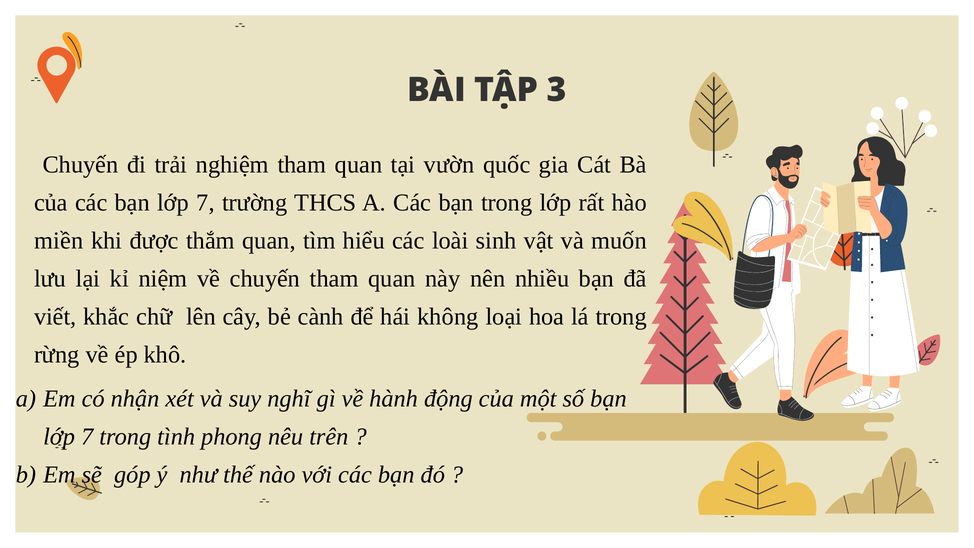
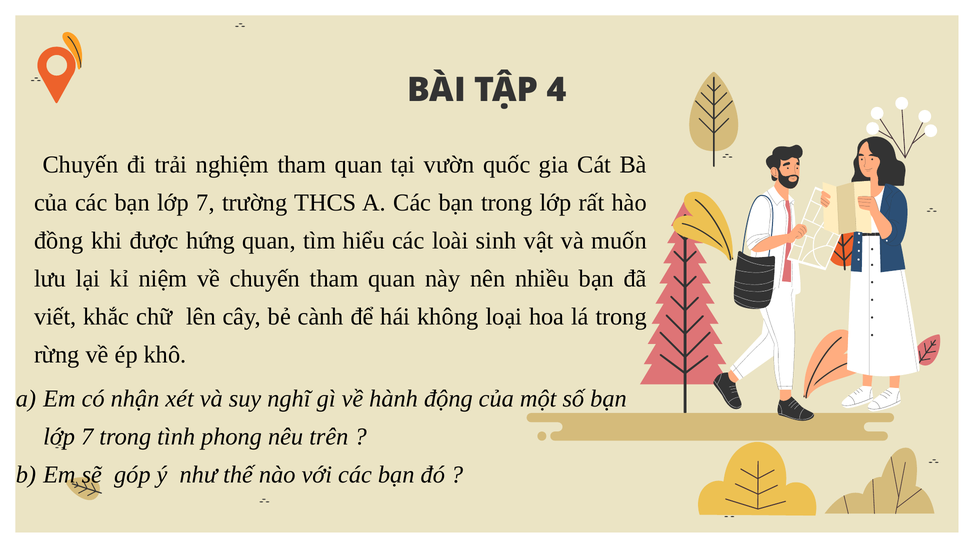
3: 3 -> 4
miền: miền -> đồng
thắm: thắm -> hứng
